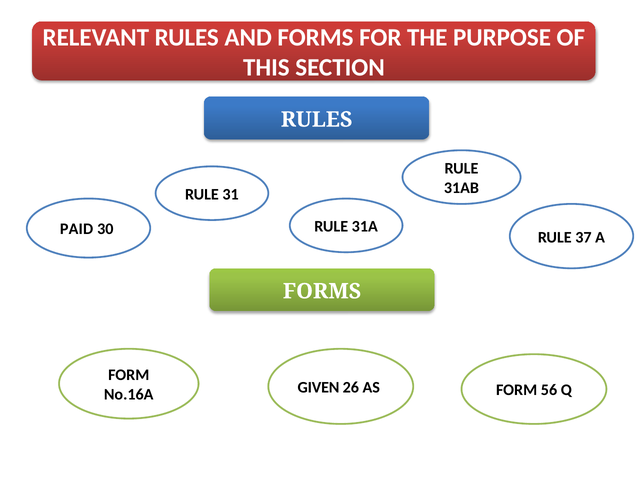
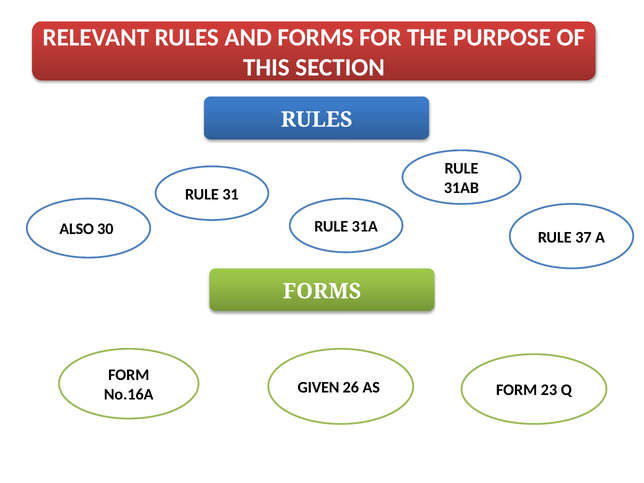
PAID: PAID -> ALSO
56: 56 -> 23
